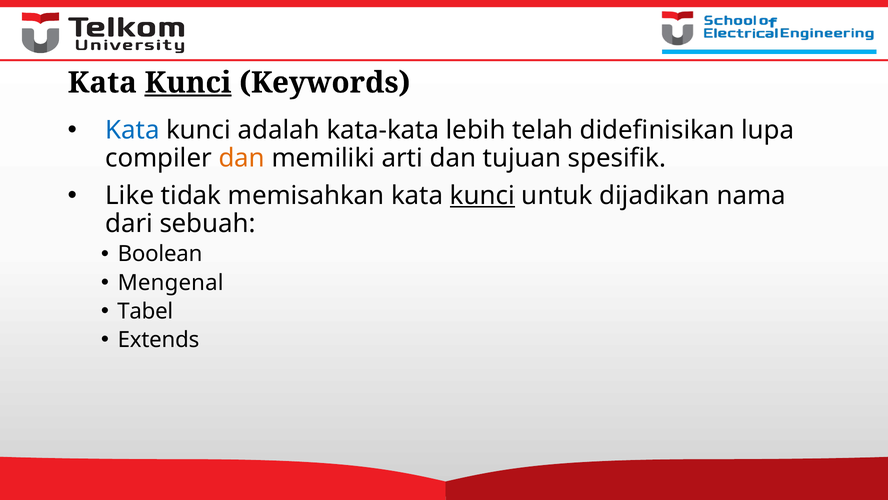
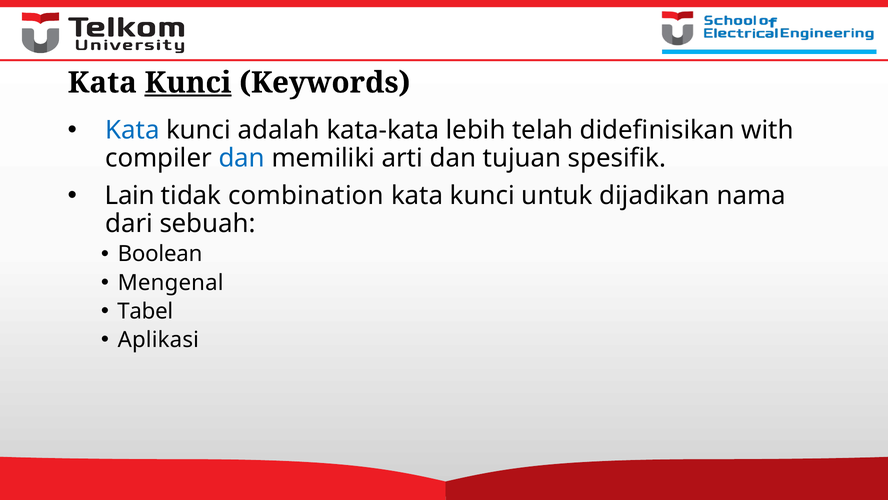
lupa: lupa -> with
dan at (242, 158) colour: orange -> blue
Like: Like -> Lain
memisahkan: memisahkan -> combination
kunci at (482, 195) underline: present -> none
Extends: Extends -> Aplikasi
